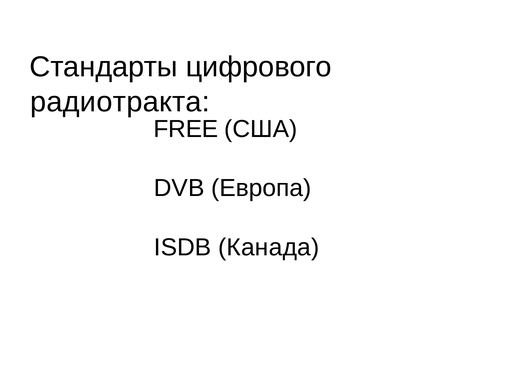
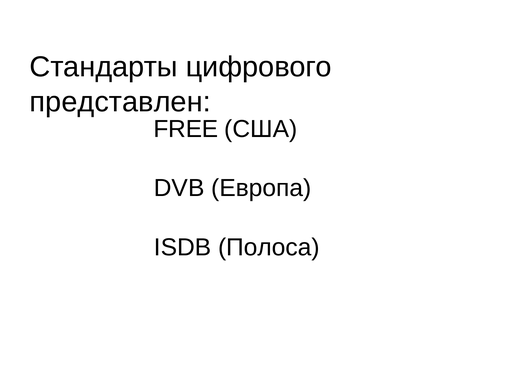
радиотракта: радиотракта -> представлен
Канада: Канада -> Полоса
